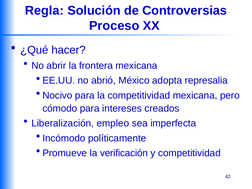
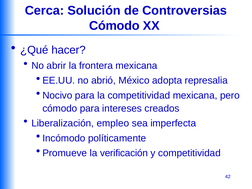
Regla: Regla -> Cerca
Proceso at (114, 26): Proceso -> Cómodo
